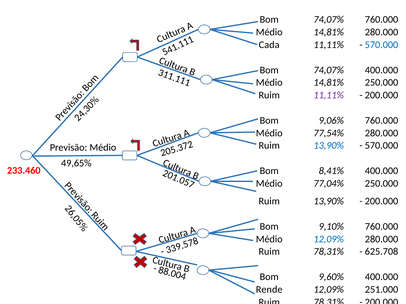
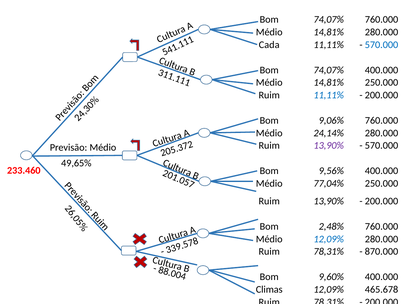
11,11% at (329, 95) colour: purple -> blue
77,54%: 77,54% -> 24,14%
13,90% at (329, 146) colour: blue -> purple
8,41%: 8,41% -> 9,56%
9,10%: 9,10% -> 2,48%
625.708: 625.708 -> 870.000
Rende: Rende -> Climas
251.000: 251.000 -> 465.678
